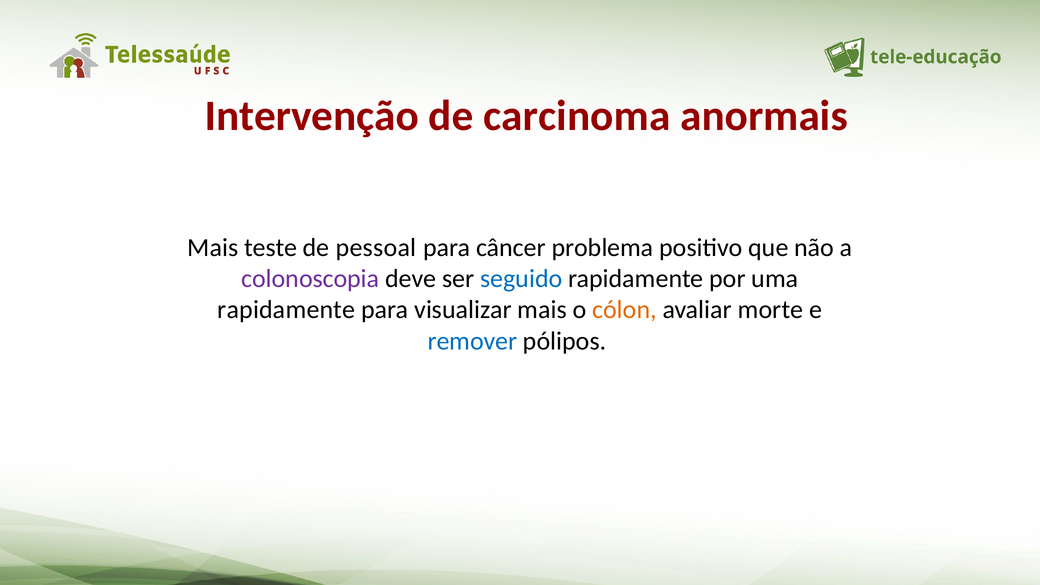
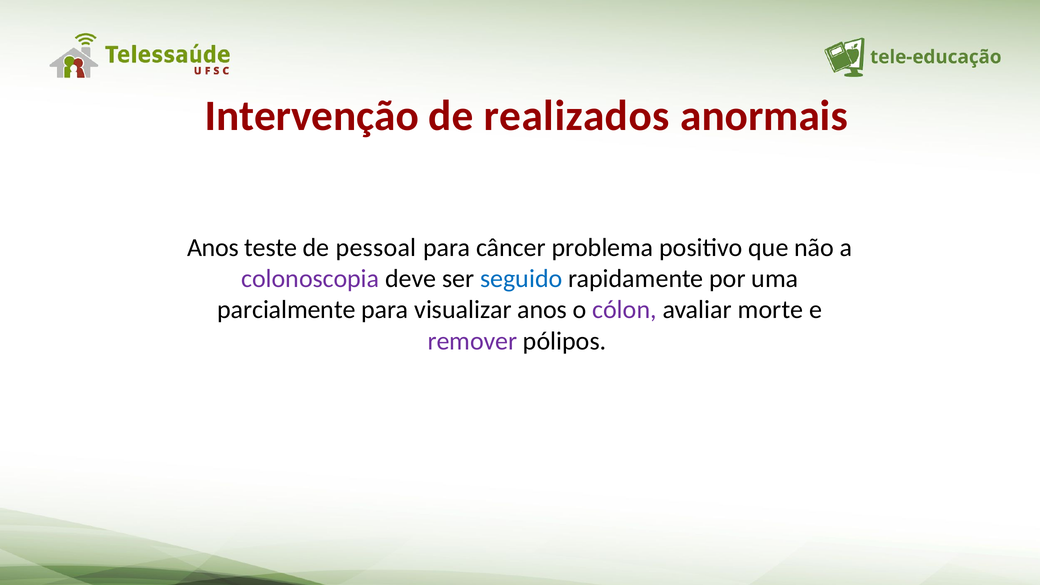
carcinoma: carcinoma -> realizados
Mais at (213, 247): Mais -> Anos
rapidamente at (286, 310): rapidamente -> parcialmente
visualizar mais: mais -> anos
cólon colour: orange -> purple
remover colour: blue -> purple
